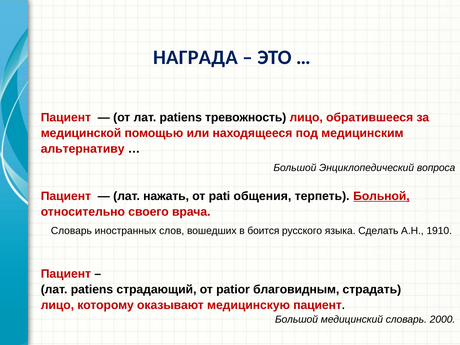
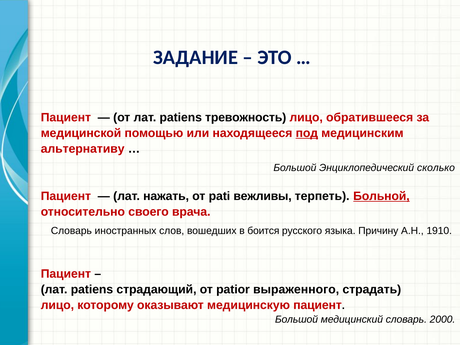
НАГРАДА: НАГРАДА -> ЗАДАНИЕ
под underline: none -> present
вопроса: вопроса -> сколько
общения: общения -> вежливы
Сделать: Сделать -> Причину
благовидным: благовидным -> выраженного
